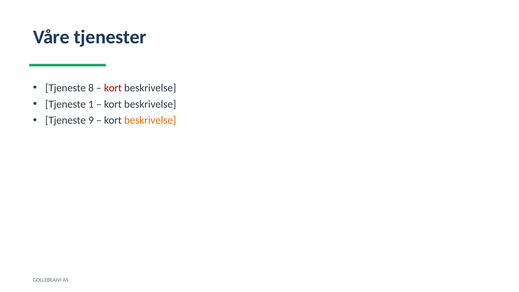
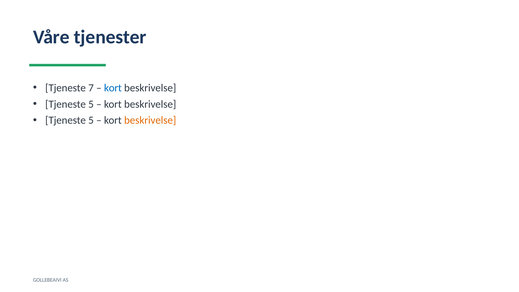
8: 8 -> 7
kort at (113, 88) colour: red -> blue
1 at (91, 104): 1 -> 5
9 at (91, 120): 9 -> 5
